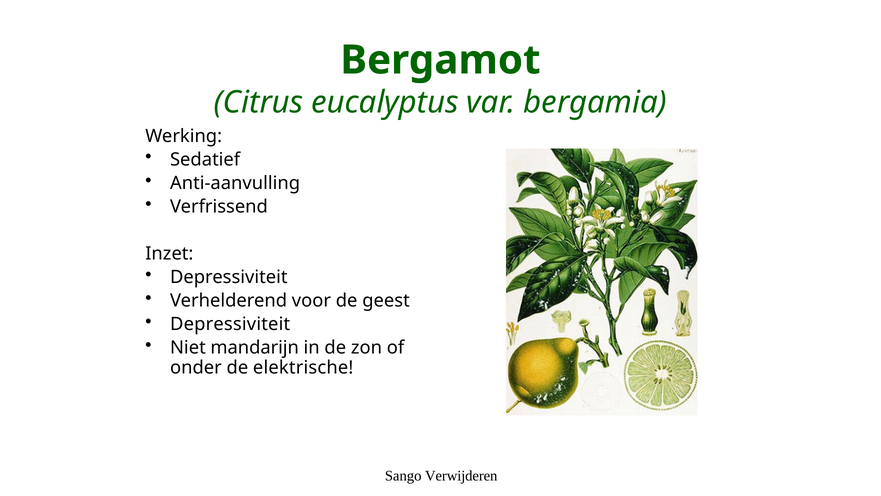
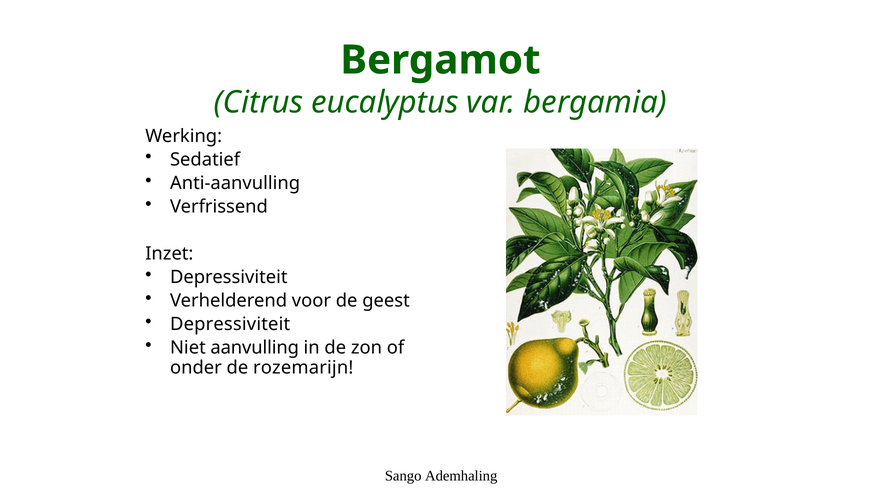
mandarijn: mandarijn -> aanvulling
elektrische: elektrische -> rozemarijn
Verwijderen: Verwijderen -> Ademhaling
